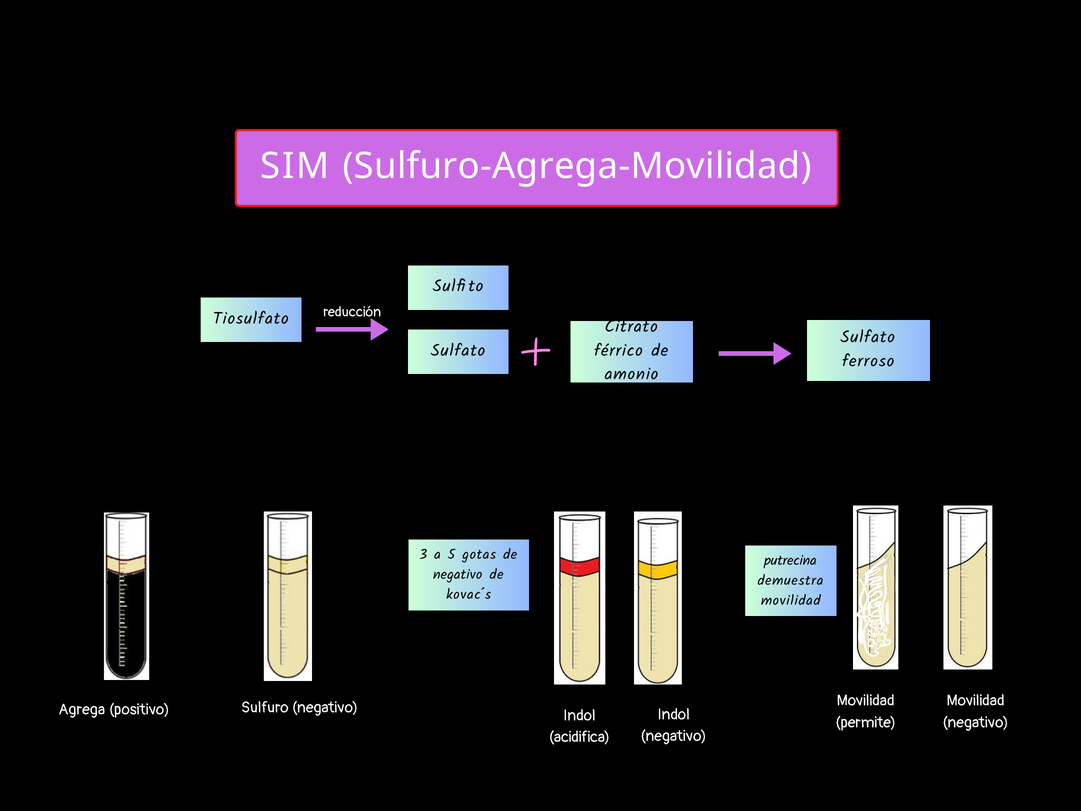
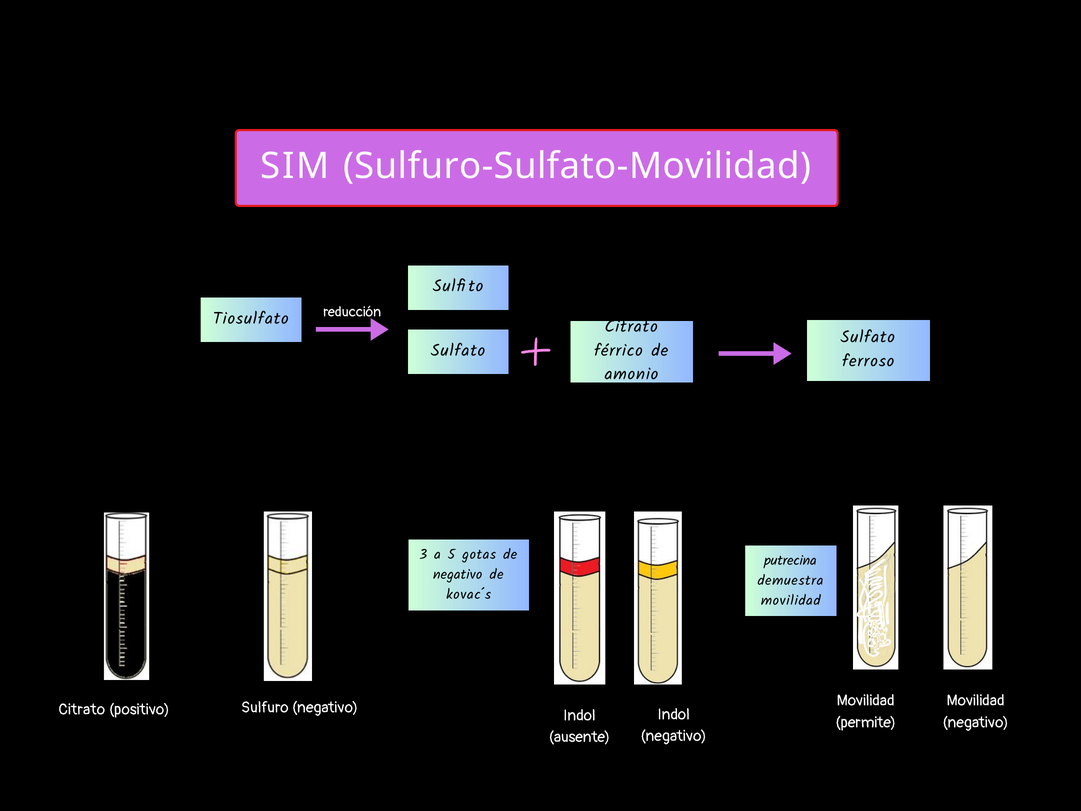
Sulfuro-Agrega-Movilidad: Sulfuro-Agrega-Movilidad -> Sulfuro-Sulfato-Movilidad
Agrega at (82, 710): Agrega -> Citrato
acidifica: acidifica -> ausente
